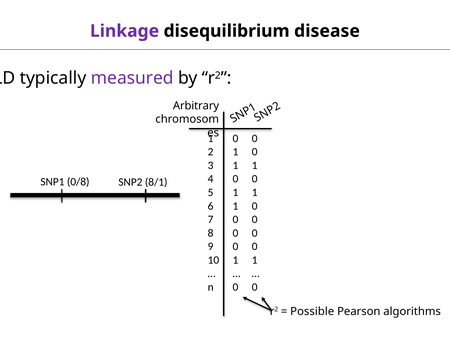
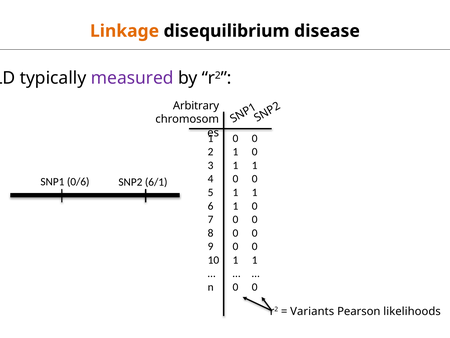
Linkage colour: purple -> orange
0/8: 0/8 -> 0/6
8/1: 8/1 -> 6/1
Possible: Possible -> Variants
algorithms: algorithms -> likelihoods
